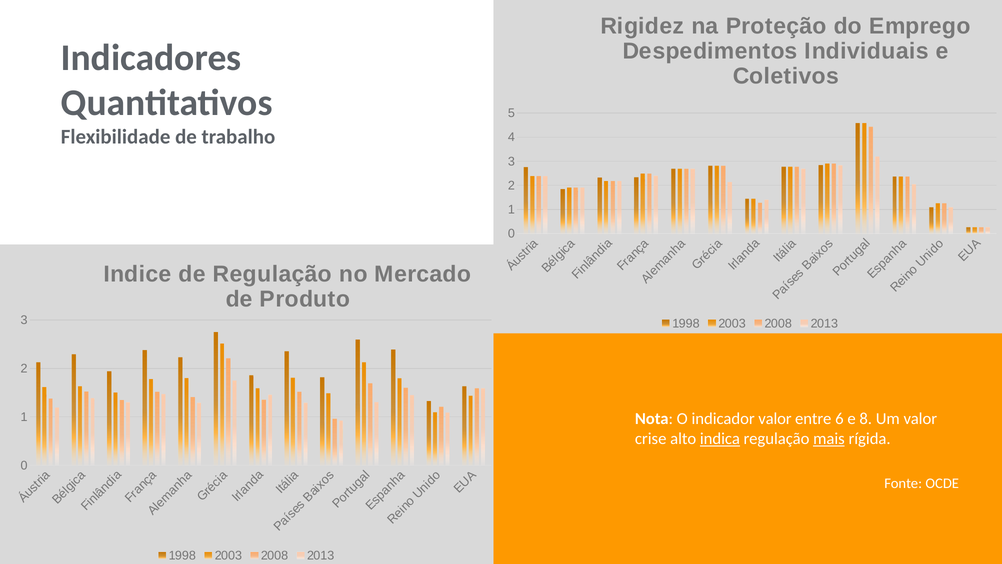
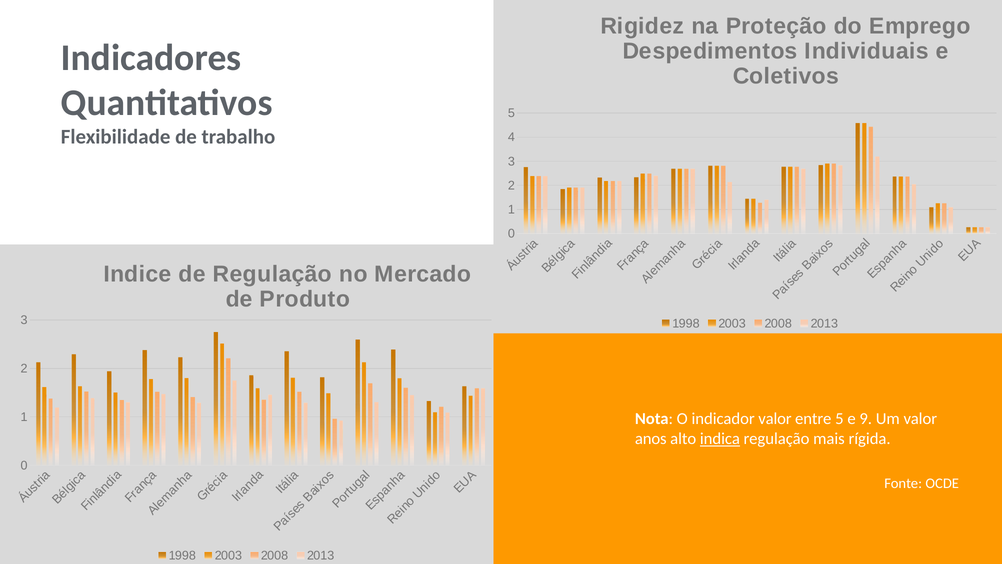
entre 6: 6 -> 5
8: 8 -> 9
crise: crise -> anos
mais underline: present -> none
